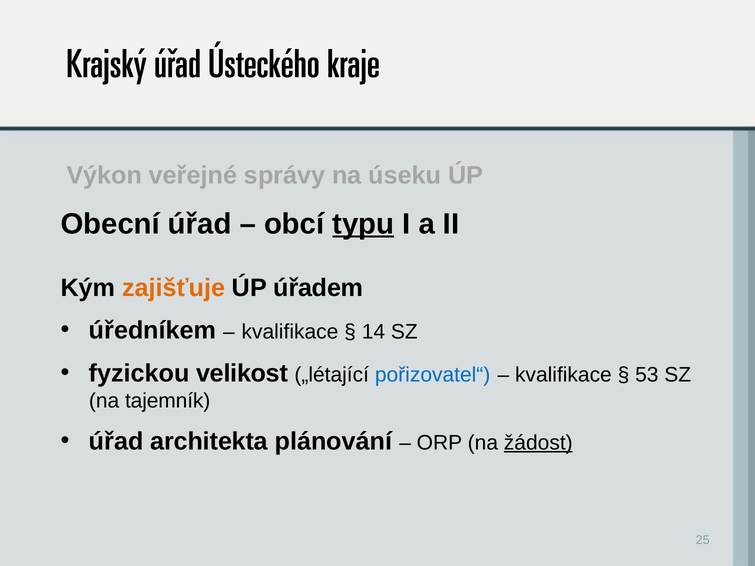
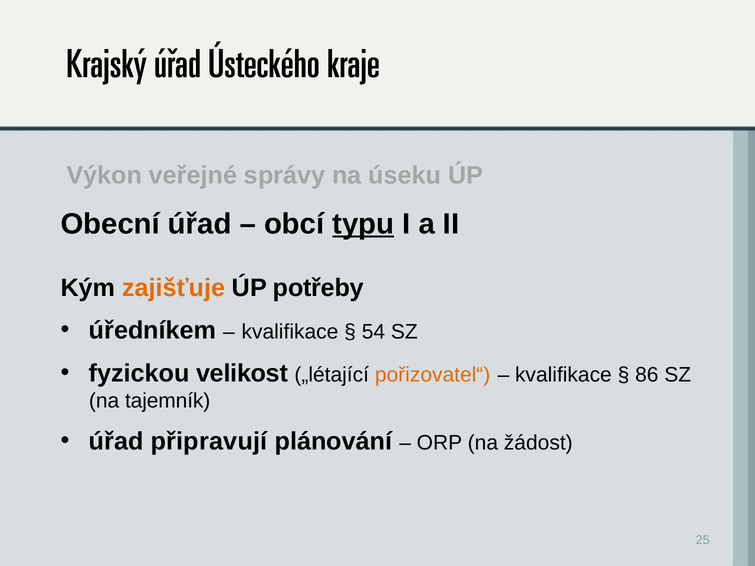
úřadem: úřadem -> potřeby
14: 14 -> 54
pořizovatel“ colour: blue -> orange
53: 53 -> 86
architekta: architekta -> připravují
žádost underline: present -> none
